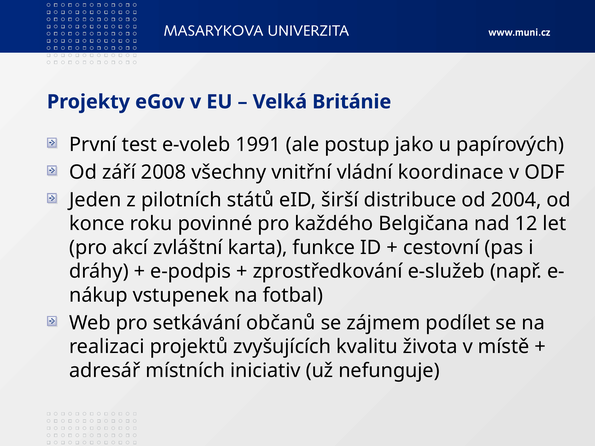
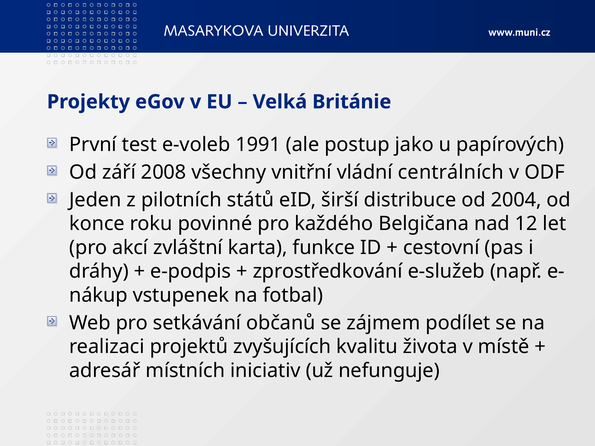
koordinace: koordinace -> centrálních
